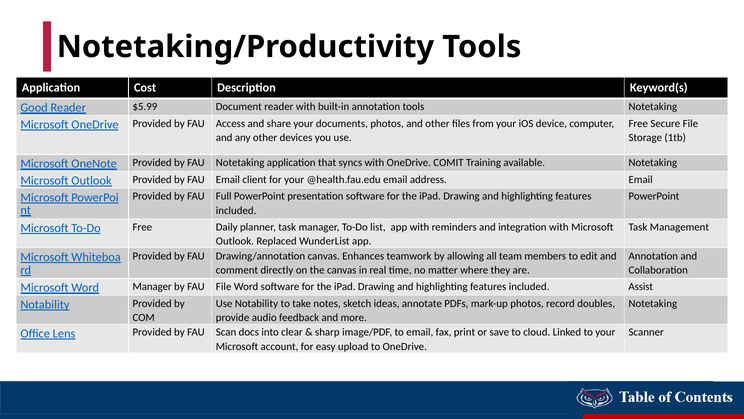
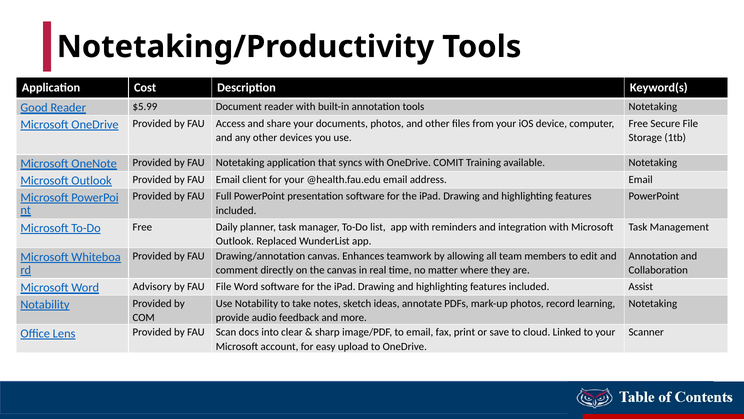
Word Manager: Manager -> Advisory
doubles: doubles -> learning
